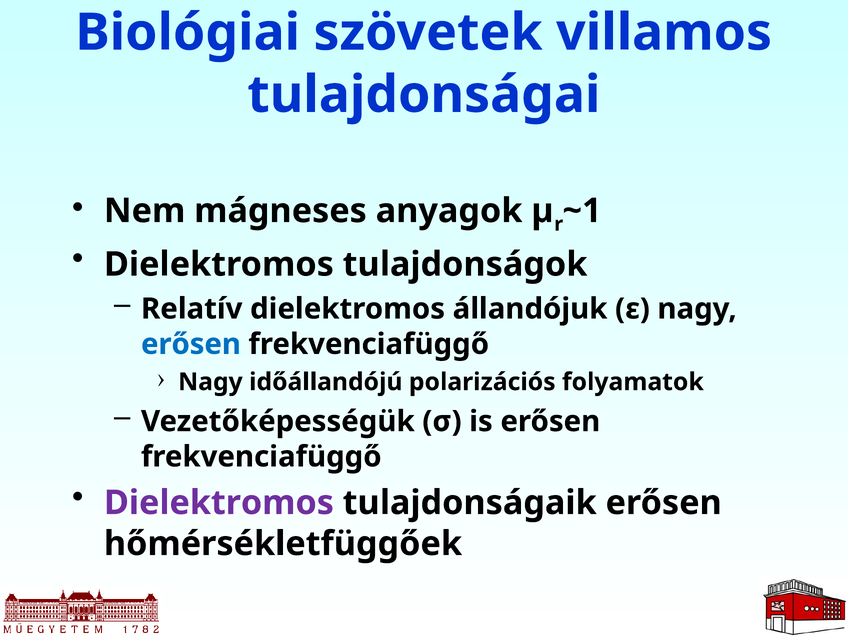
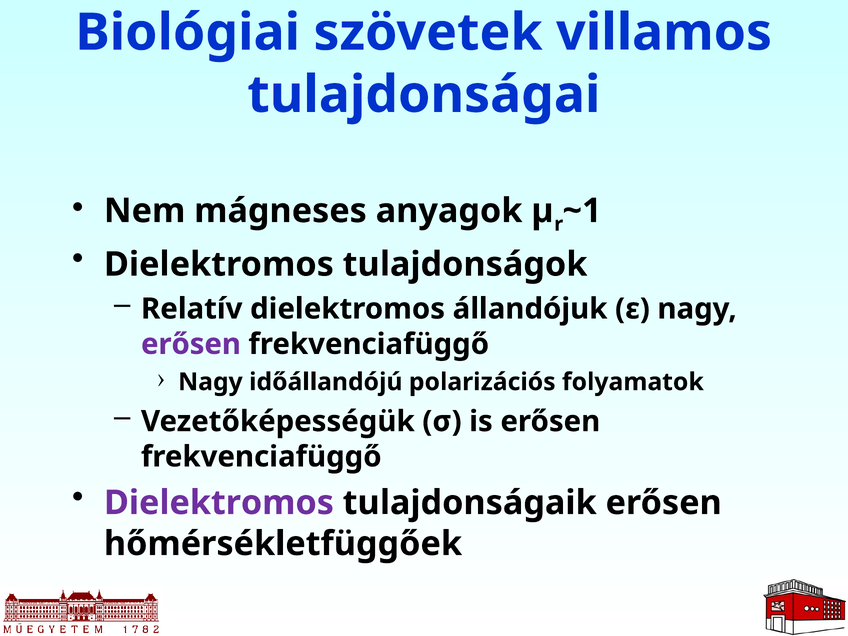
erősen at (191, 344) colour: blue -> purple
